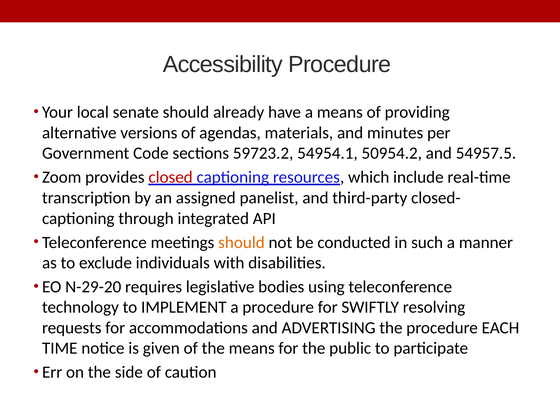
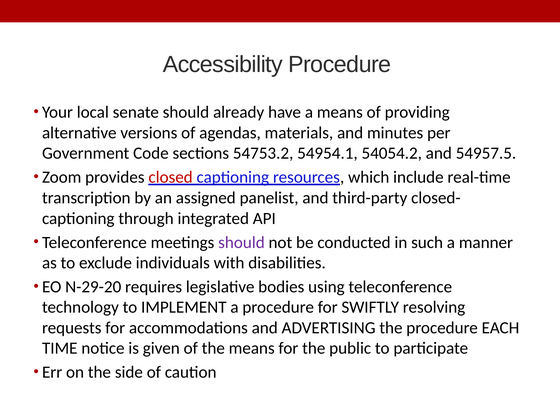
59723.2: 59723.2 -> 54753.2
50954.2: 50954.2 -> 54054.2
should at (241, 242) colour: orange -> purple
